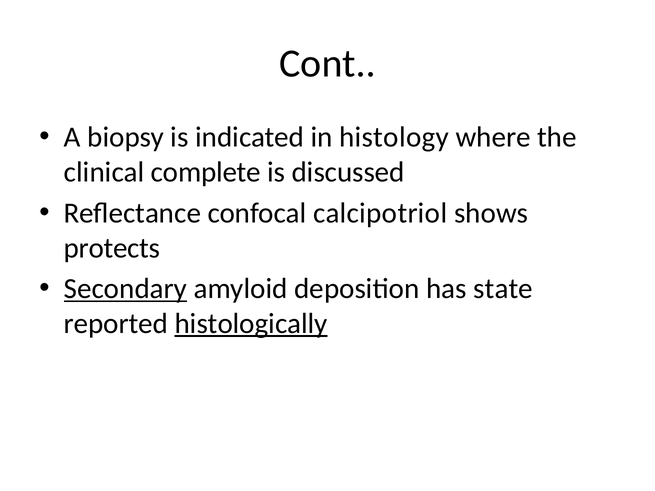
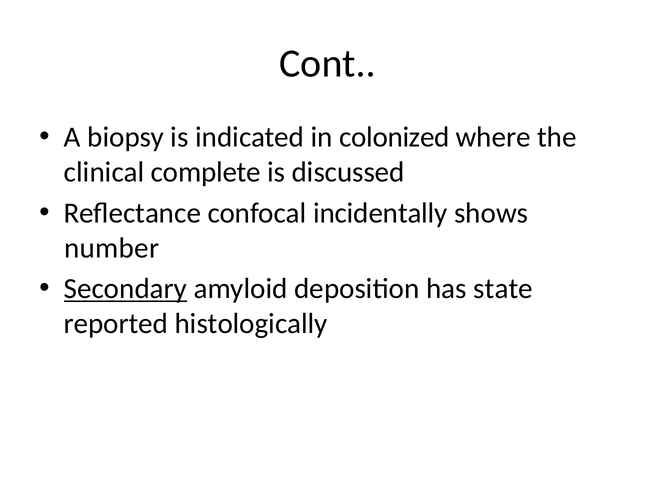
histology: histology -> colonized
calcipotriol: calcipotriol -> incidentally
protects: protects -> number
histologically underline: present -> none
